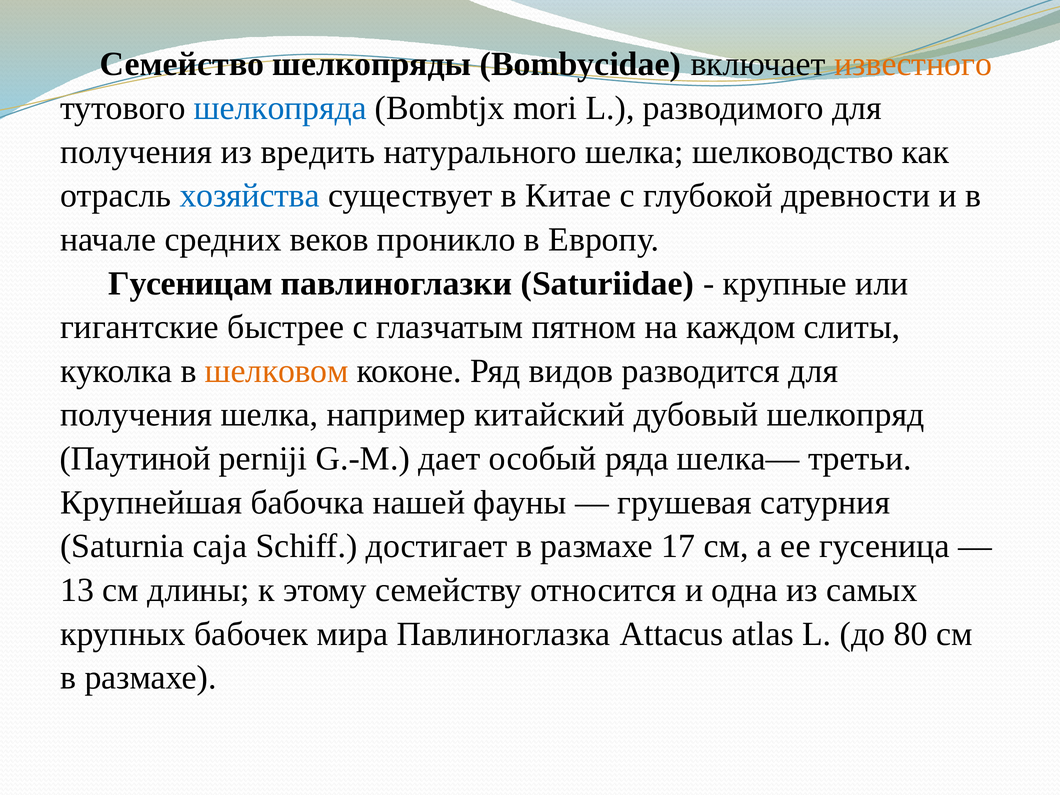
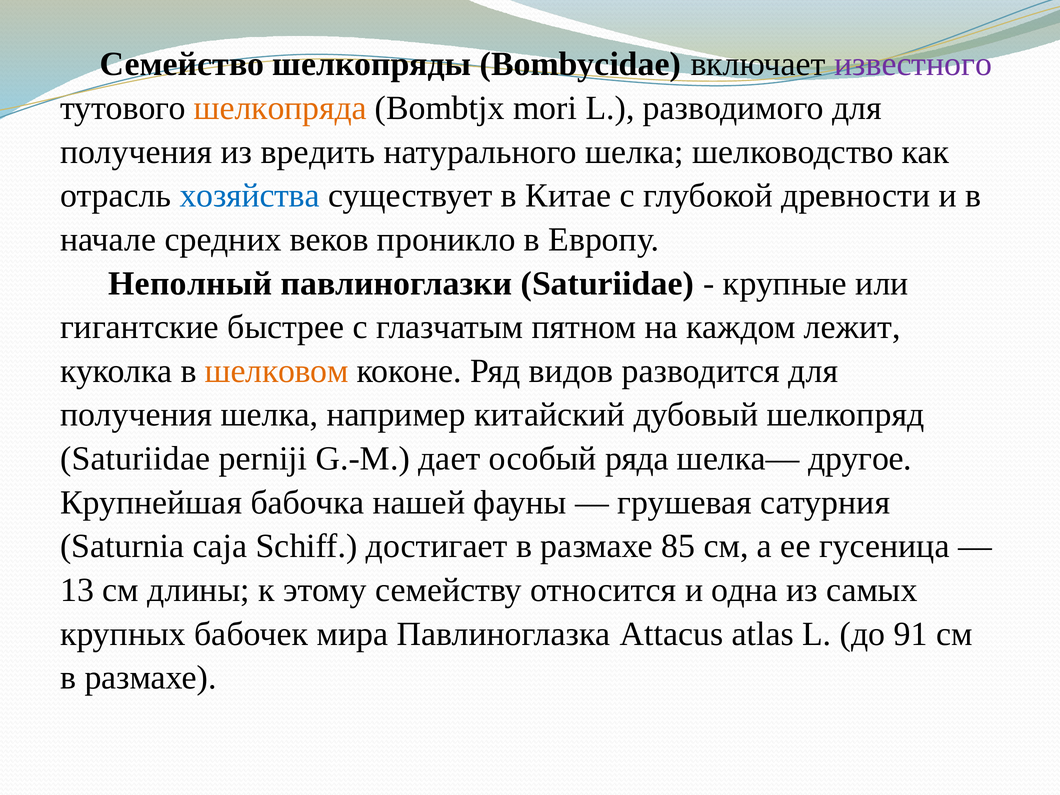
известного colour: orange -> purple
шелкопряда colour: blue -> orange
Гусеницам: Гусеницам -> Неполный
слиты: слиты -> лежит
Паутиной at (135, 459): Паутиной -> Saturiidae
третьи: третьи -> другое
17: 17 -> 85
80: 80 -> 91
